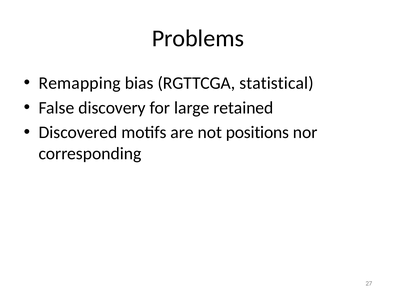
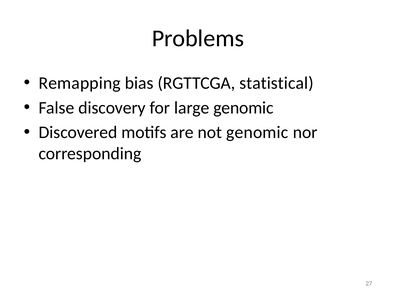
large retained: retained -> genomic
not positions: positions -> genomic
